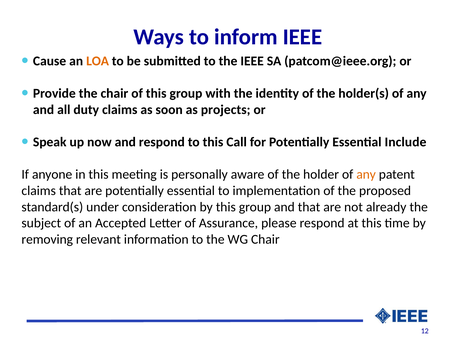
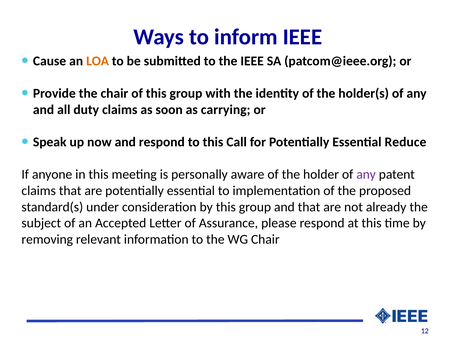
projects: projects -> carrying
Include: Include -> Reduce
any at (366, 175) colour: orange -> purple
